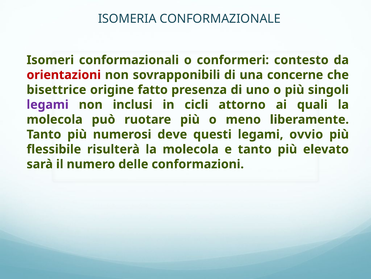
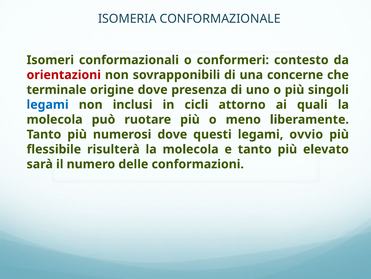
bisettrice: bisettrice -> terminale
origine fatto: fatto -> dove
legami at (48, 104) colour: purple -> blue
numerosi deve: deve -> dove
